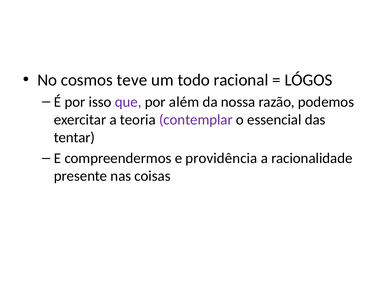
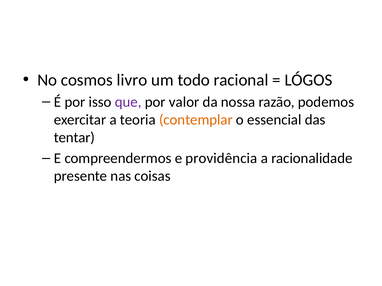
teve: teve -> livro
além: além -> valor
contemplar colour: purple -> orange
